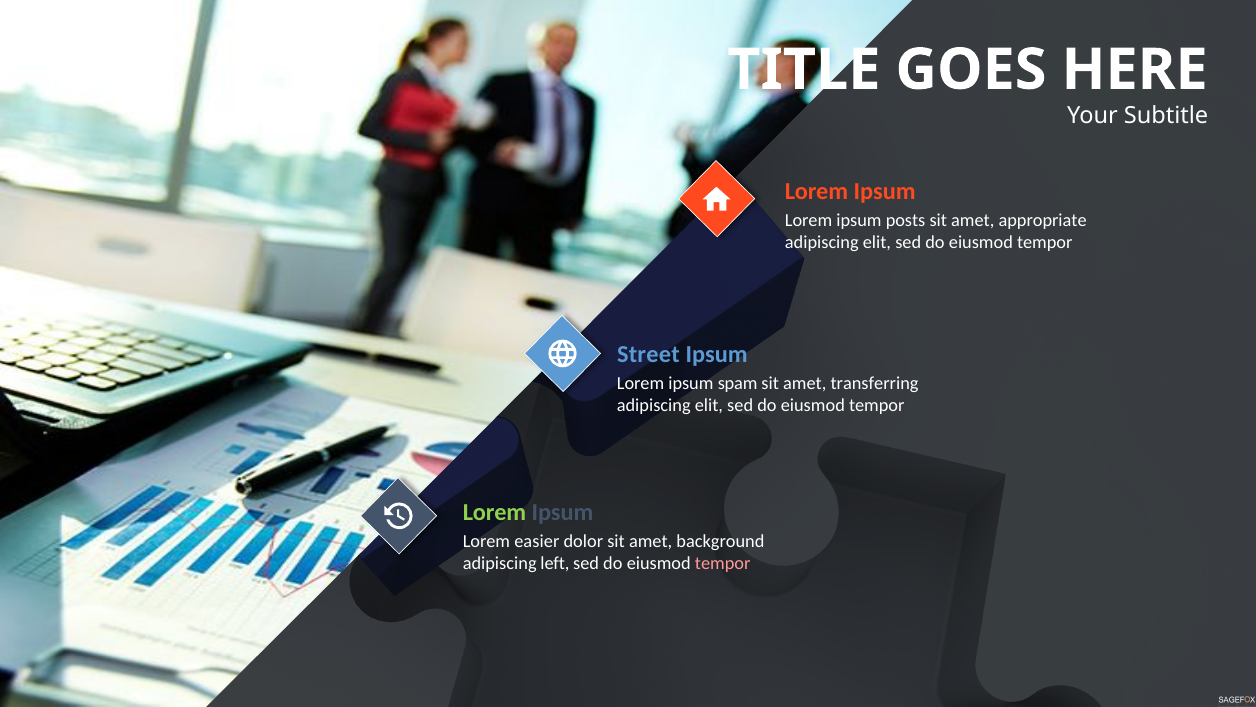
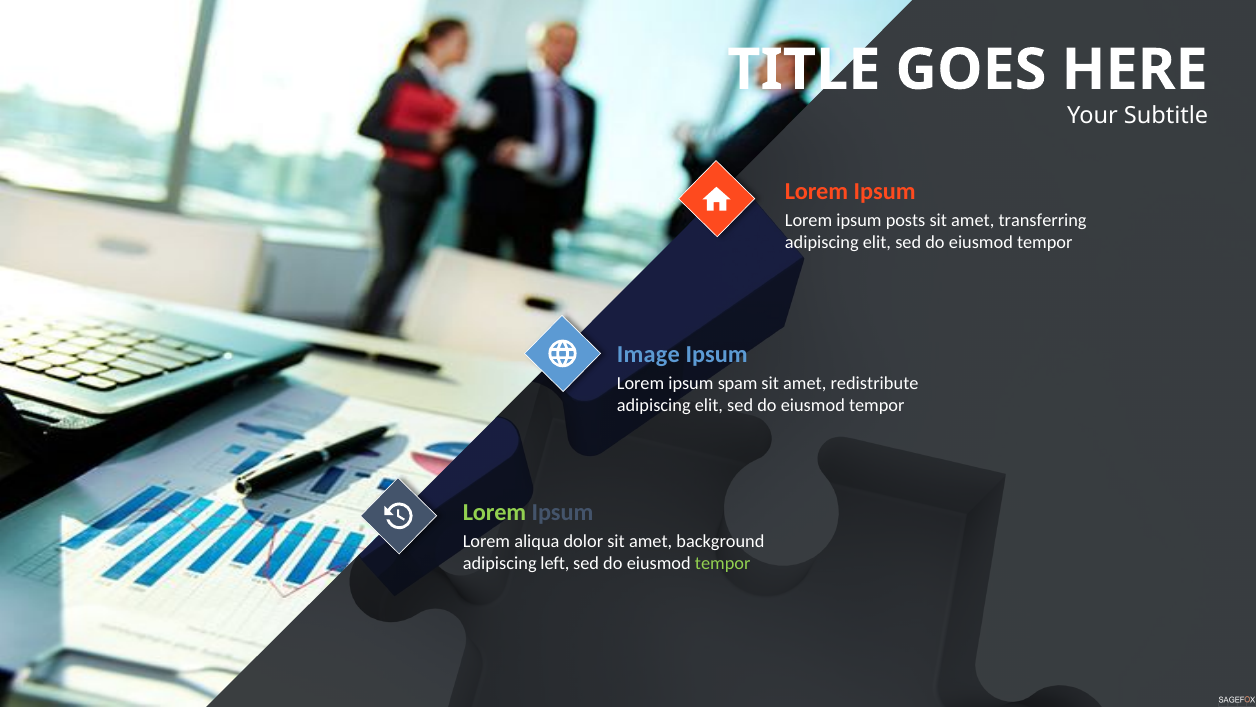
appropriate: appropriate -> transferring
Street: Street -> Image
transferring: transferring -> redistribute
easier: easier -> aliqua
tempor at (723, 563) colour: pink -> light green
